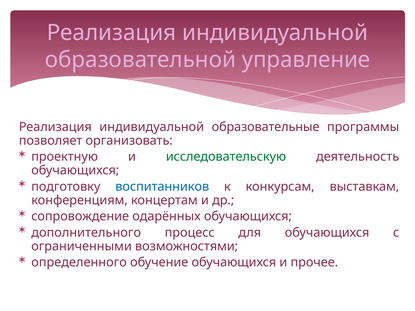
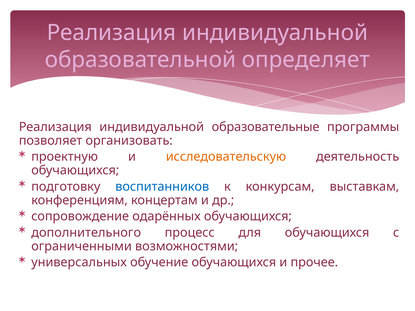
управление: управление -> определяет
исследовательскую colour: green -> orange
определенного: определенного -> универсальных
